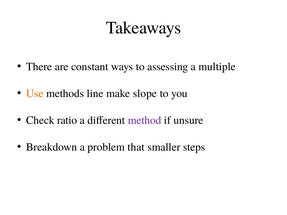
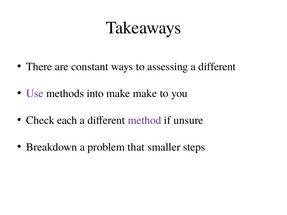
multiple at (217, 67): multiple -> different
Use colour: orange -> purple
line: line -> into
make slope: slope -> make
ratio: ratio -> each
